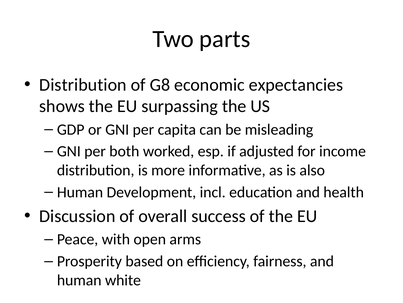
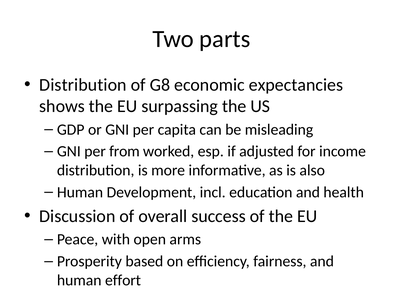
both: both -> from
white: white -> effort
